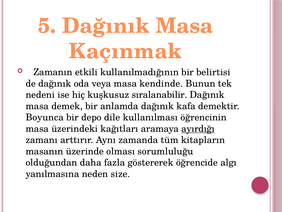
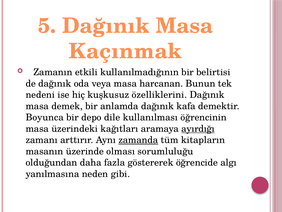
kendinde: kendinde -> harcanan
sıralanabilir: sıralanabilir -> özelliklerini
zamanda underline: none -> present
size: size -> gibi
